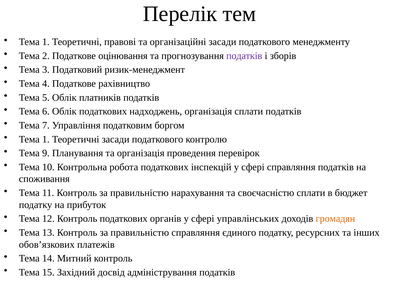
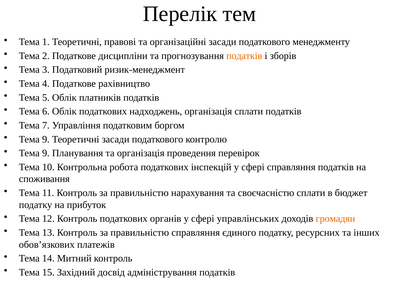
оцінювання: оцінювання -> дисципліни
податків at (244, 56) colour: purple -> orange
1 at (46, 139): 1 -> 9
